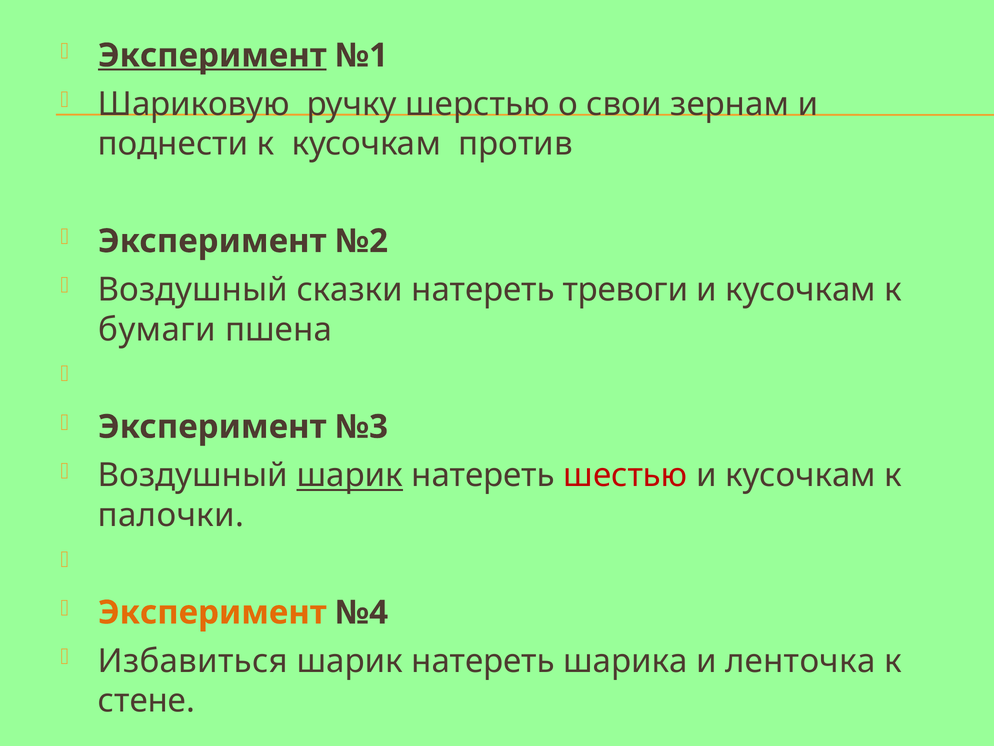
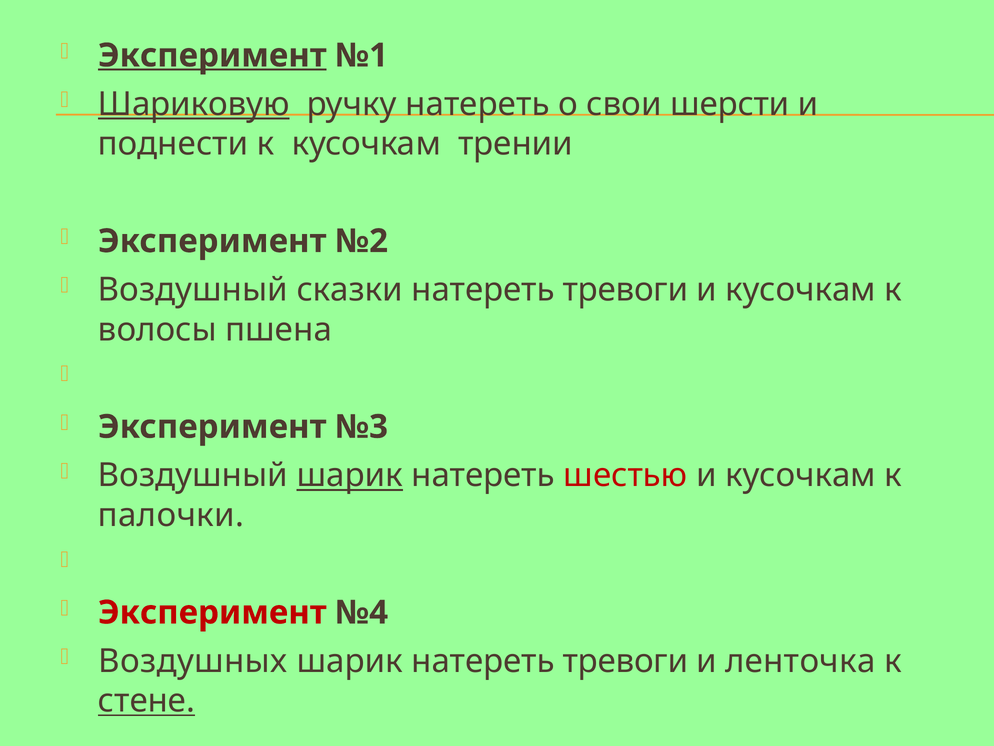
Шариковую underline: none -> present
ручку шерстью: шерстью -> натереть
зернам: зернам -> шерсти
против: против -> трении
бумаги: бумаги -> волосы
Эксперимент at (212, 612) colour: orange -> red
Избавиться: Избавиться -> Воздушных
шарик натереть шарика: шарика -> тревоги
стене underline: none -> present
